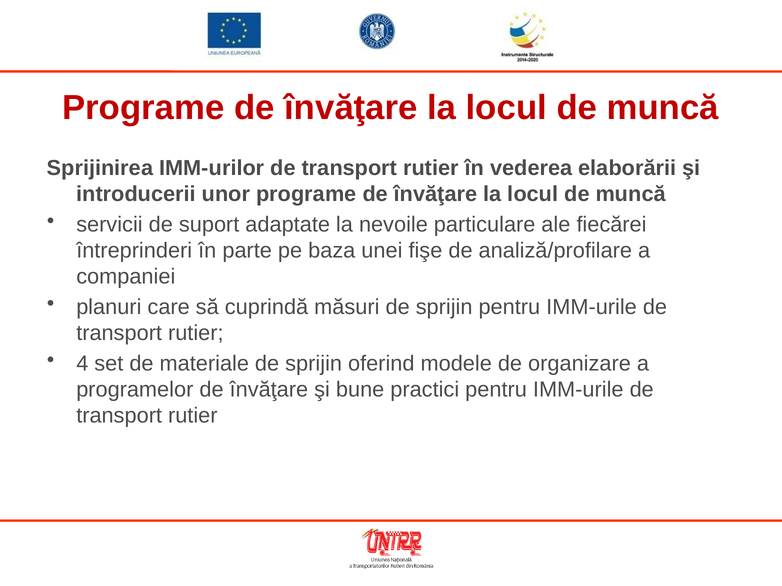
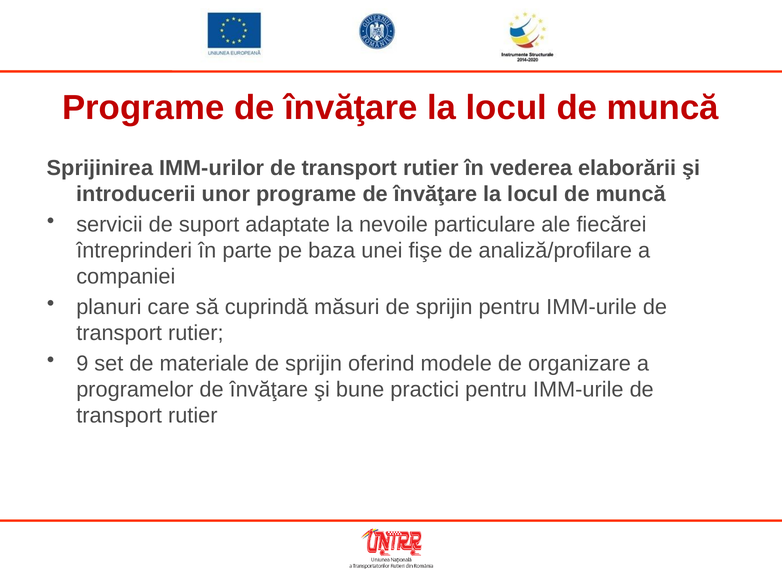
4: 4 -> 9
